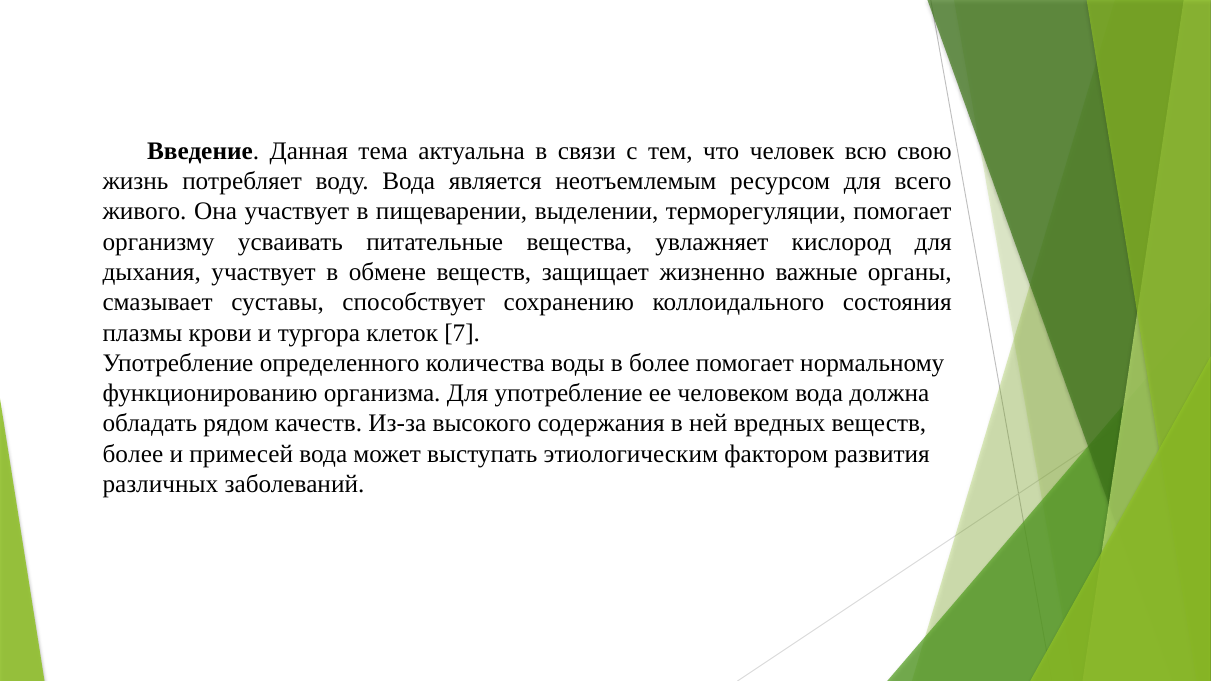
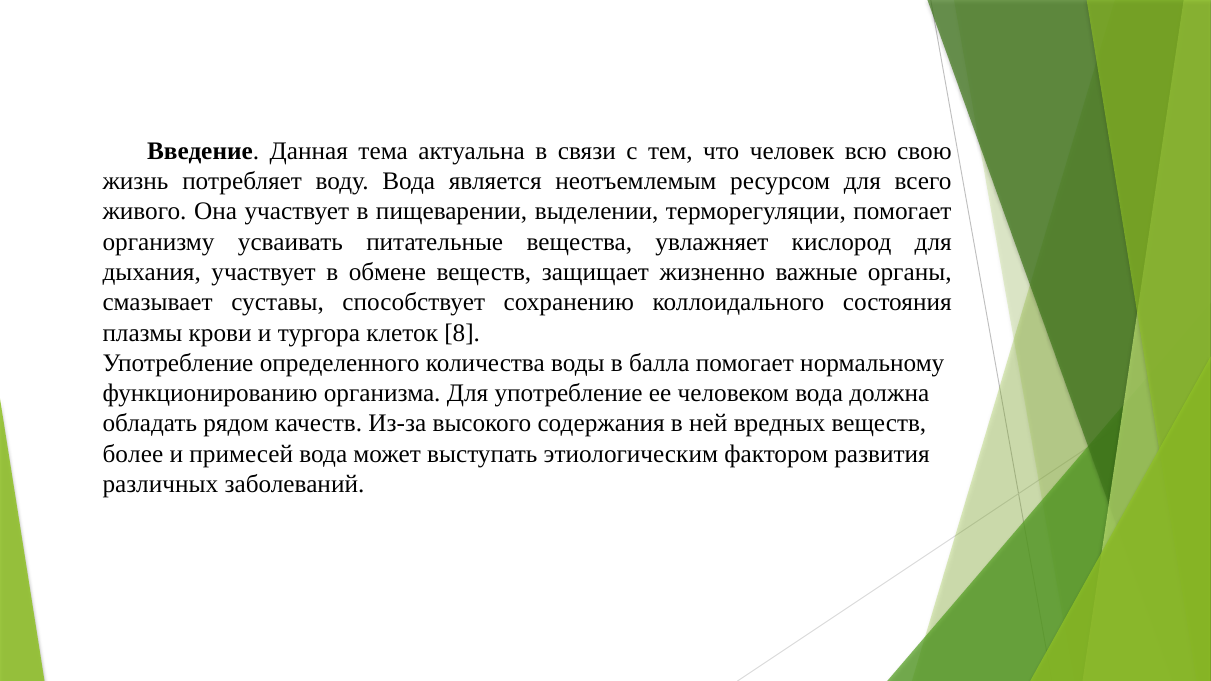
7: 7 -> 8
в более: более -> балла
